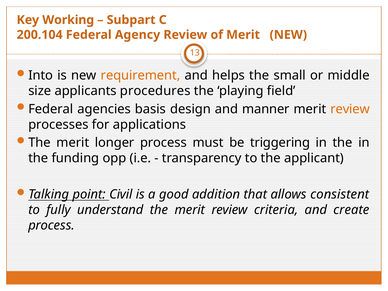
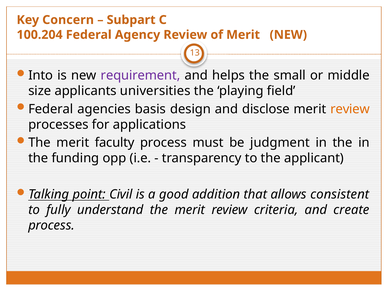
Working: Working -> Concern
200.104: 200.104 -> 100.204
requirement colour: orange -> purple
procedures: procedures -> universities
manner: manner -> disclose
longer: longer -> faculty
triggering: triggering -> judgment
